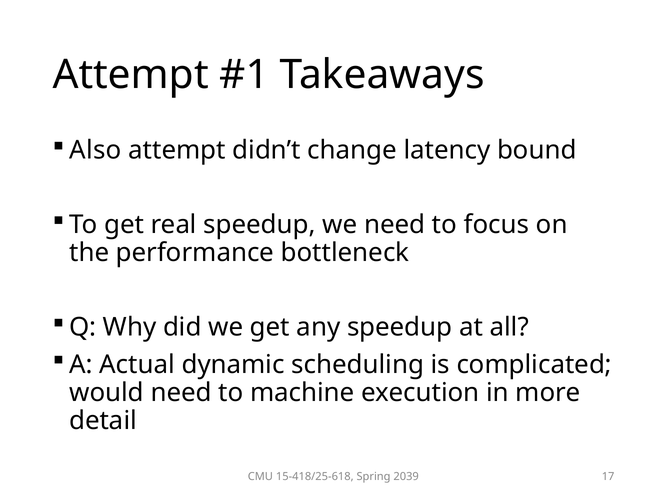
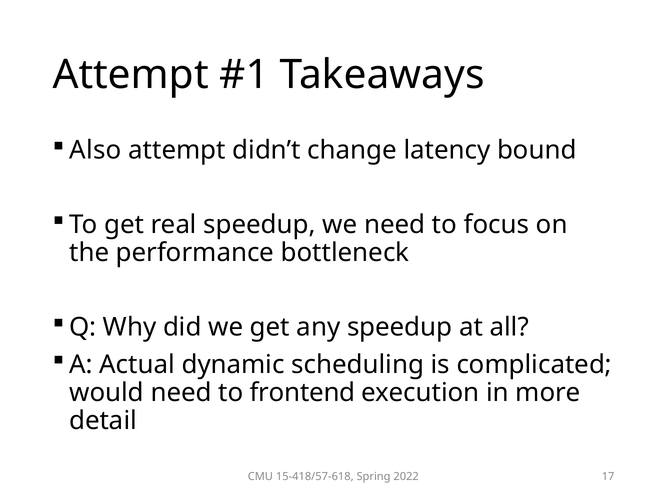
machine: machine -> frontend
15-418/25-618: 15-418/25-618 -> 15-418/57-618
2039: 2039 -> 2022
